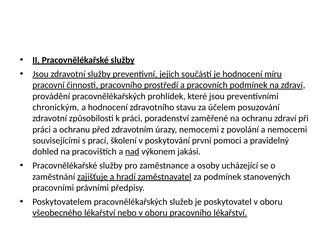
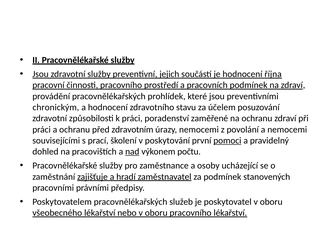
míru: míru -> října
pomoci underline: none -> present
jakási: jakási -> počtu
